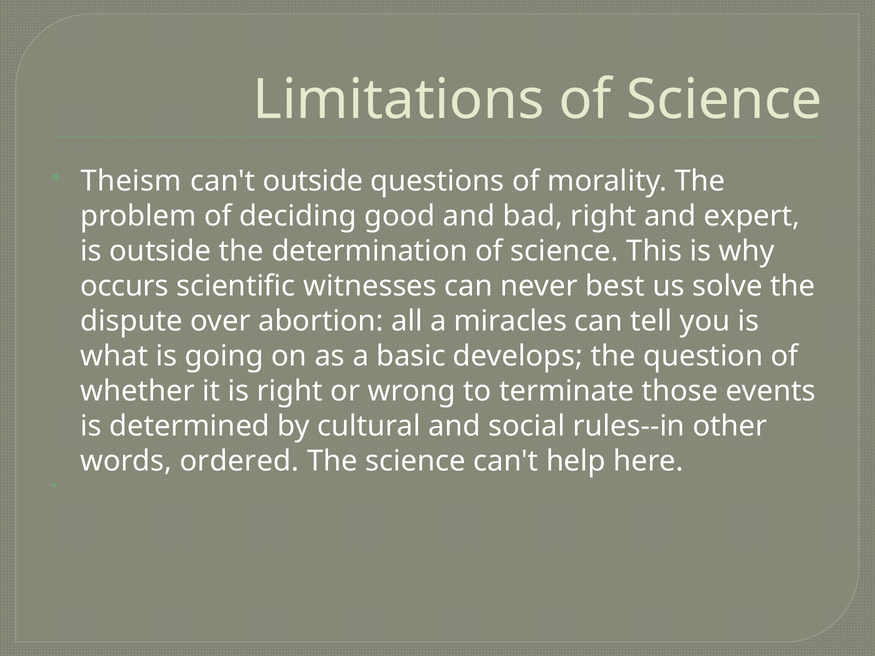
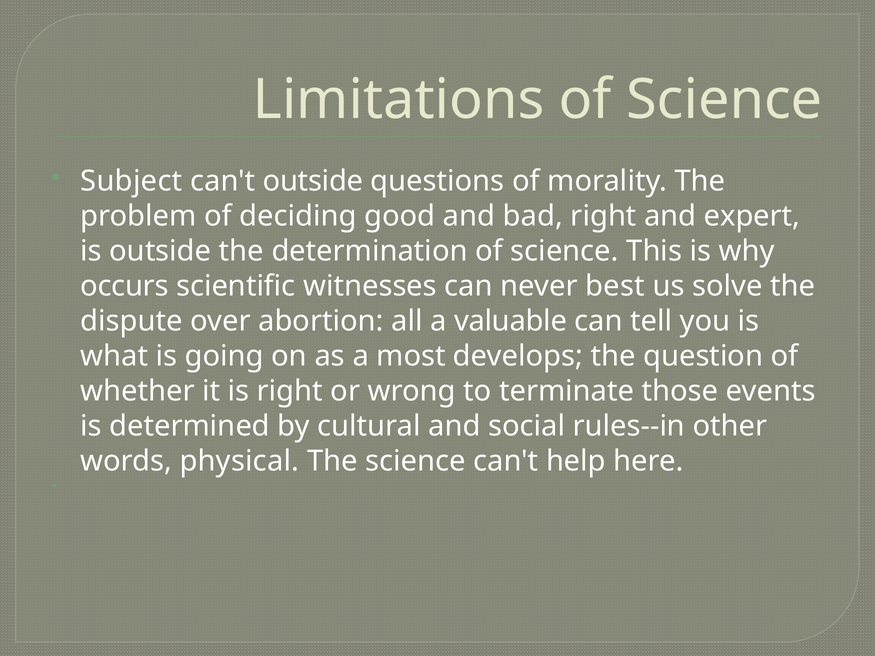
Theism: Theism -> Subject
miracles: miracles -> valuable
basic: basic -> most
ordered: ordered -> physical
